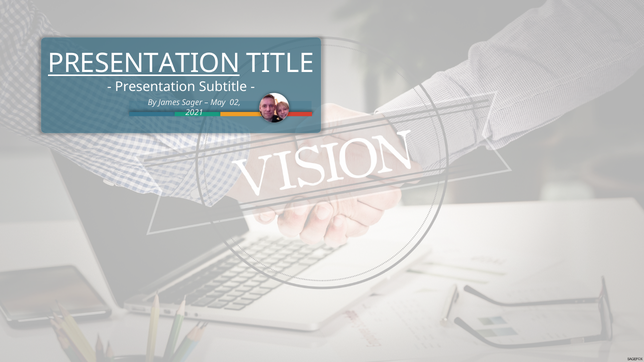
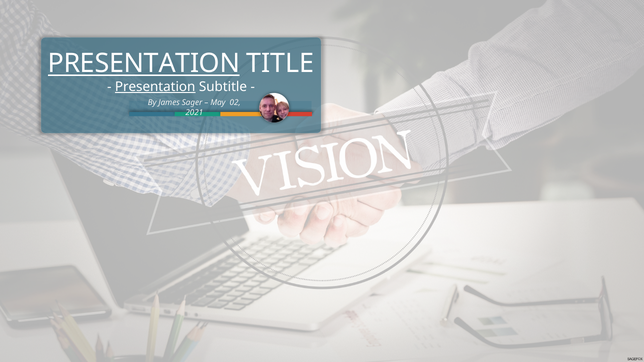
Presentation at (155, 87) underline: none -> present
